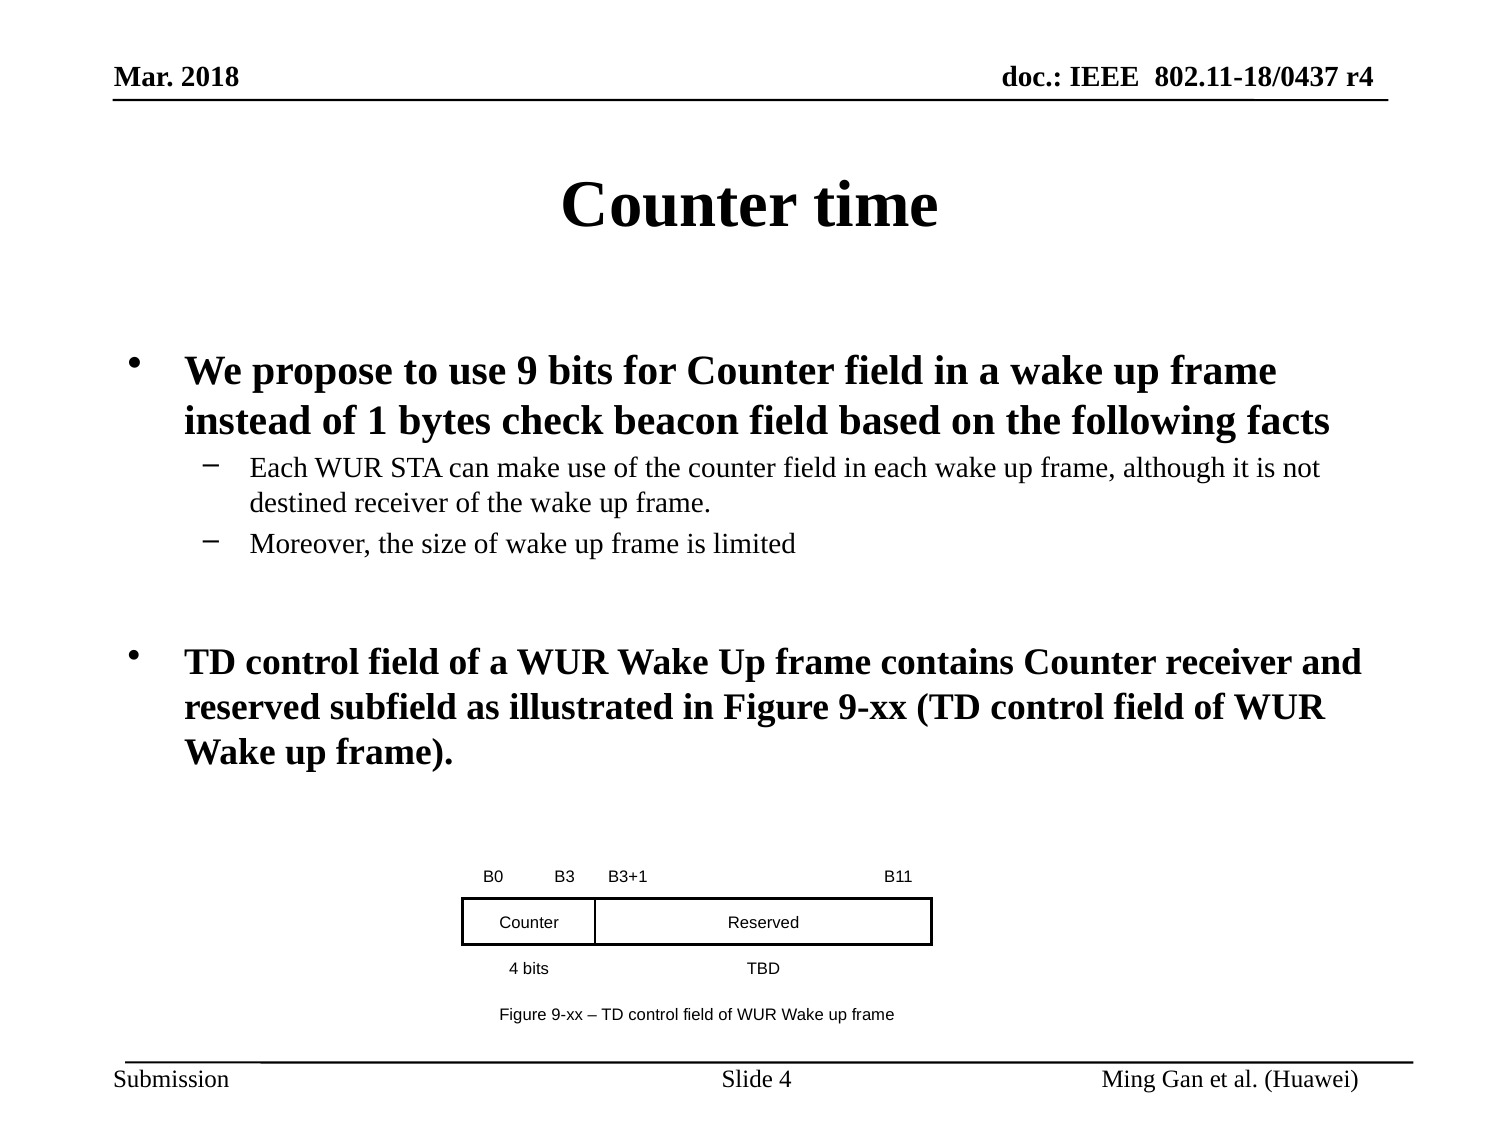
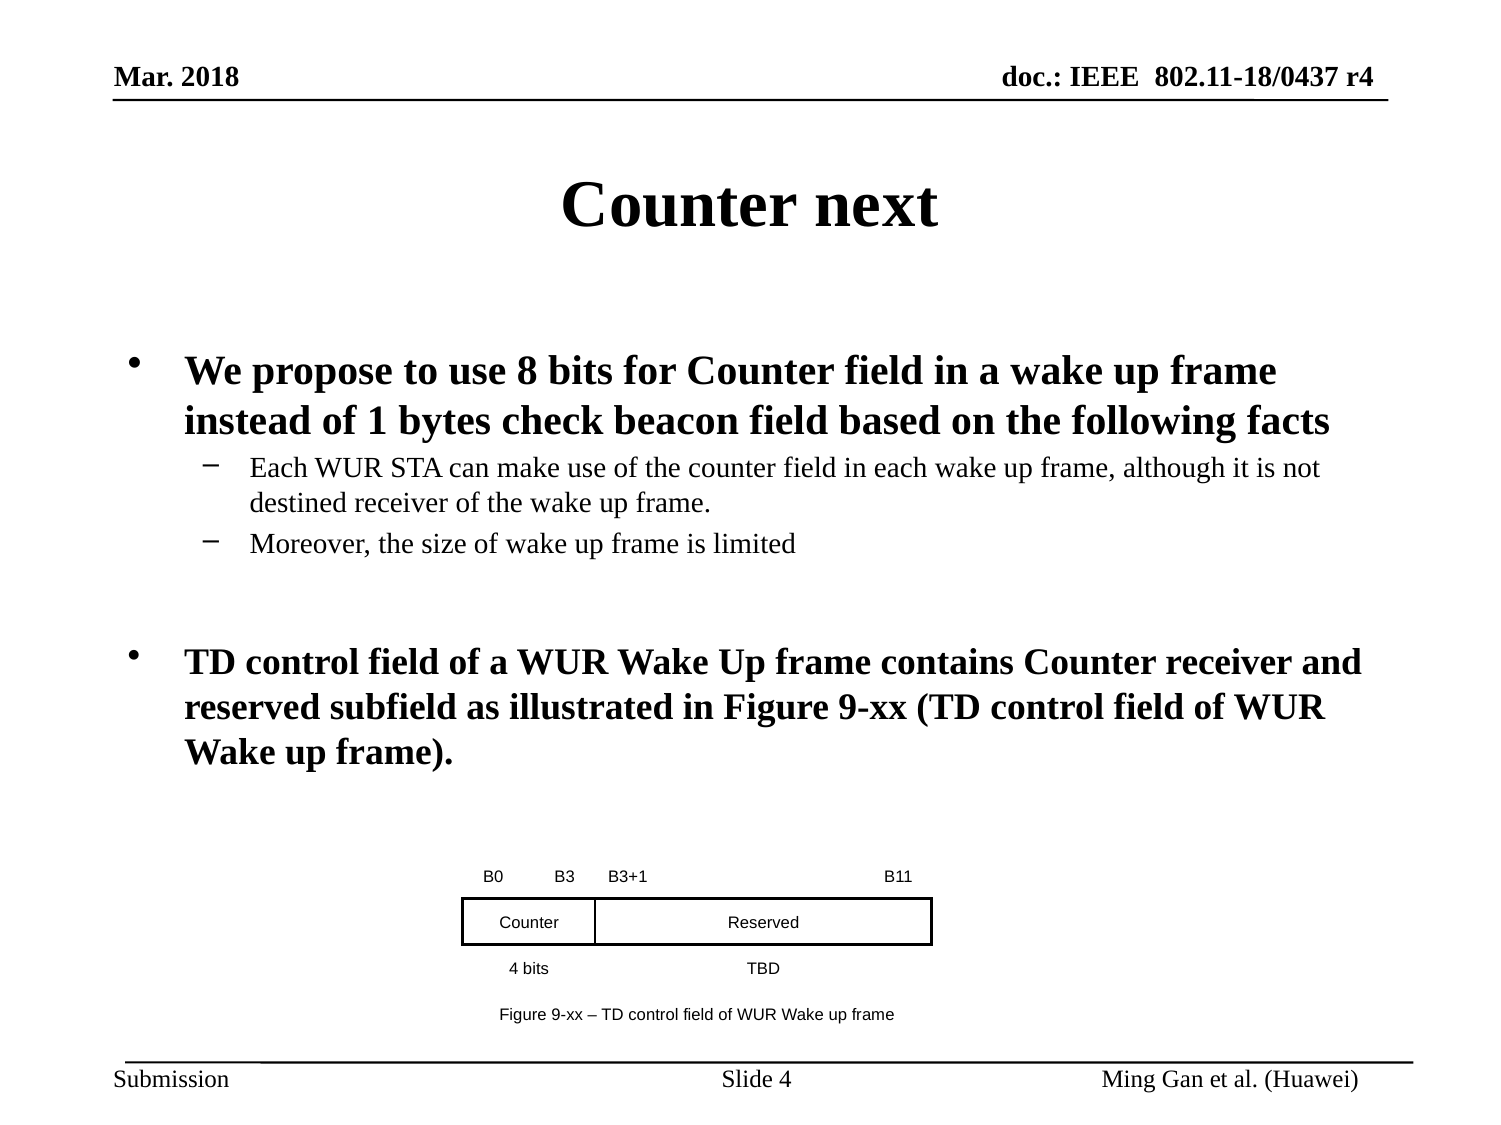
time: time -> next
9: 9 -> 8
